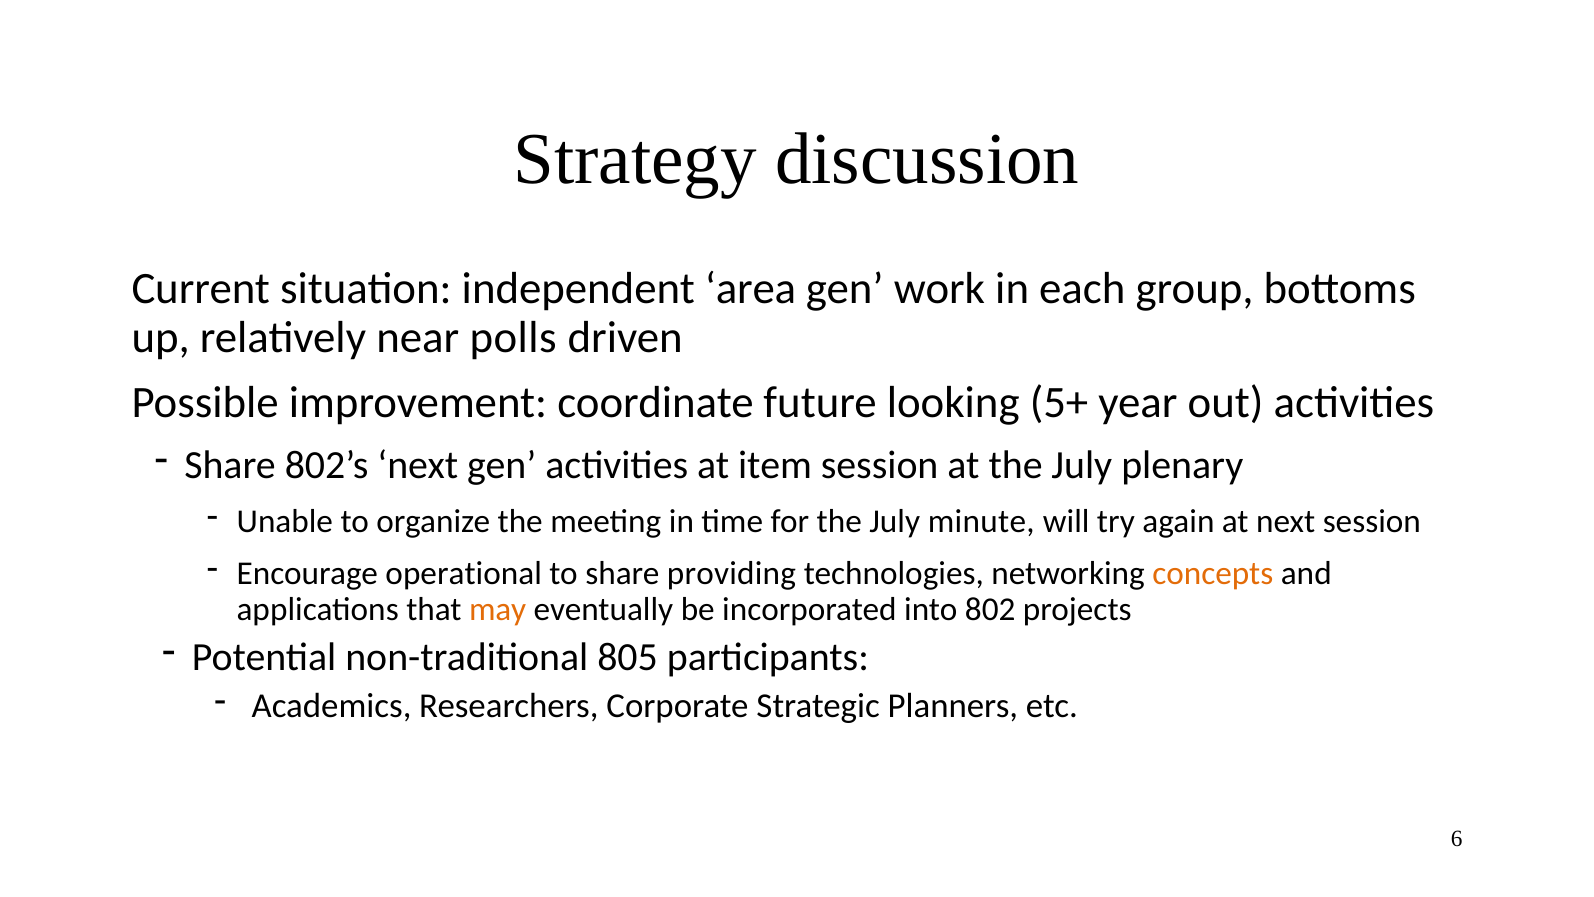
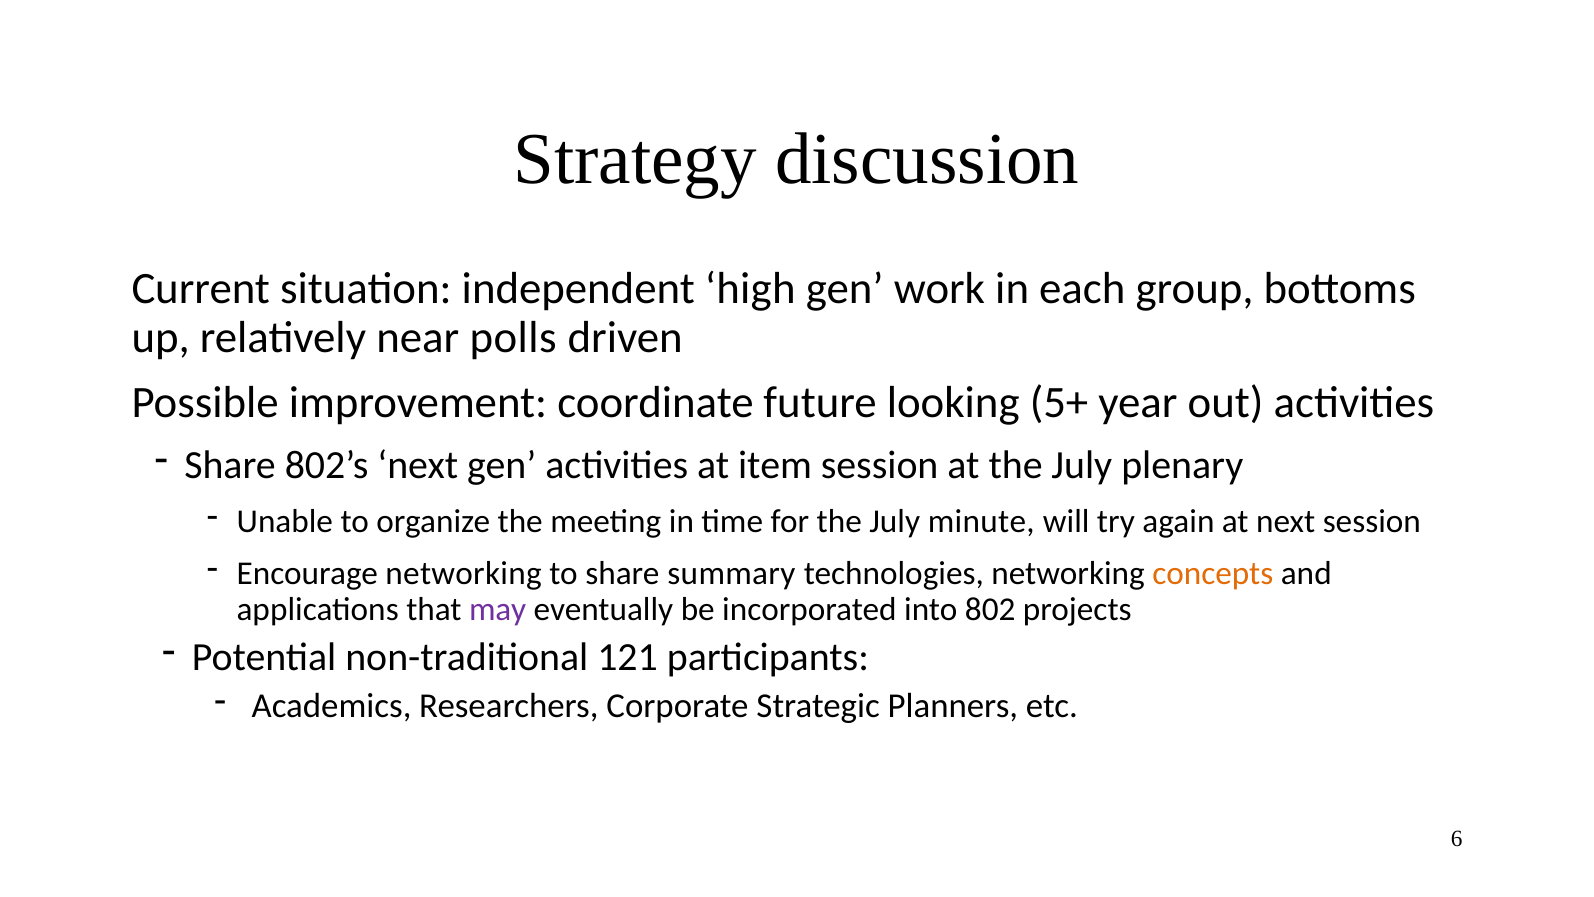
area: area -> high
Encourage operational: operational -> networking
providing: providing -> summary
may colour: orange -> purple
805: 805 -> 121
